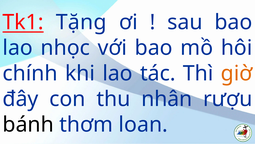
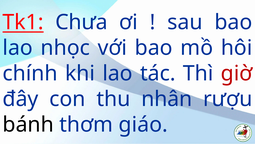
Tặng: Tặng -> Chưa
giờ colour: orange -> red
loan: loan -> giáo
